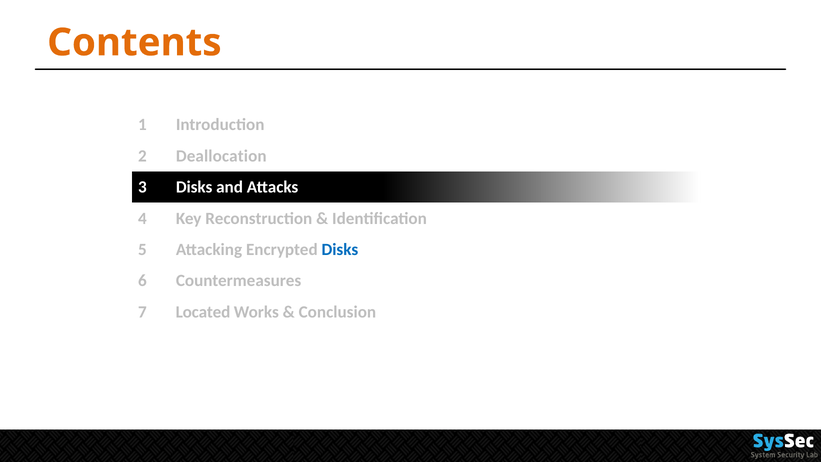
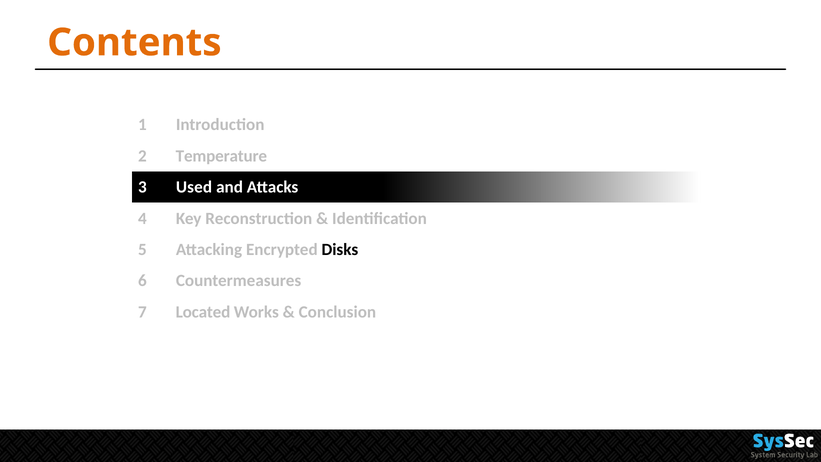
Deallocation: Deallocation -> Temperature
3 Disks: Disks -> Used
Disks at (340, 249) colour: blue -> black
